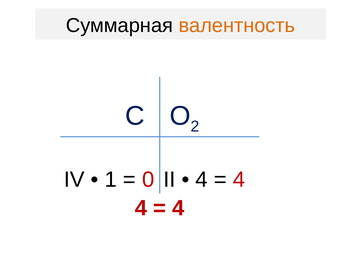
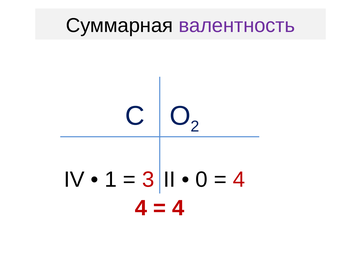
валентность colour: orange -> purple
0: 0 -> 3
4 at (202, 180): 4 -> 0
